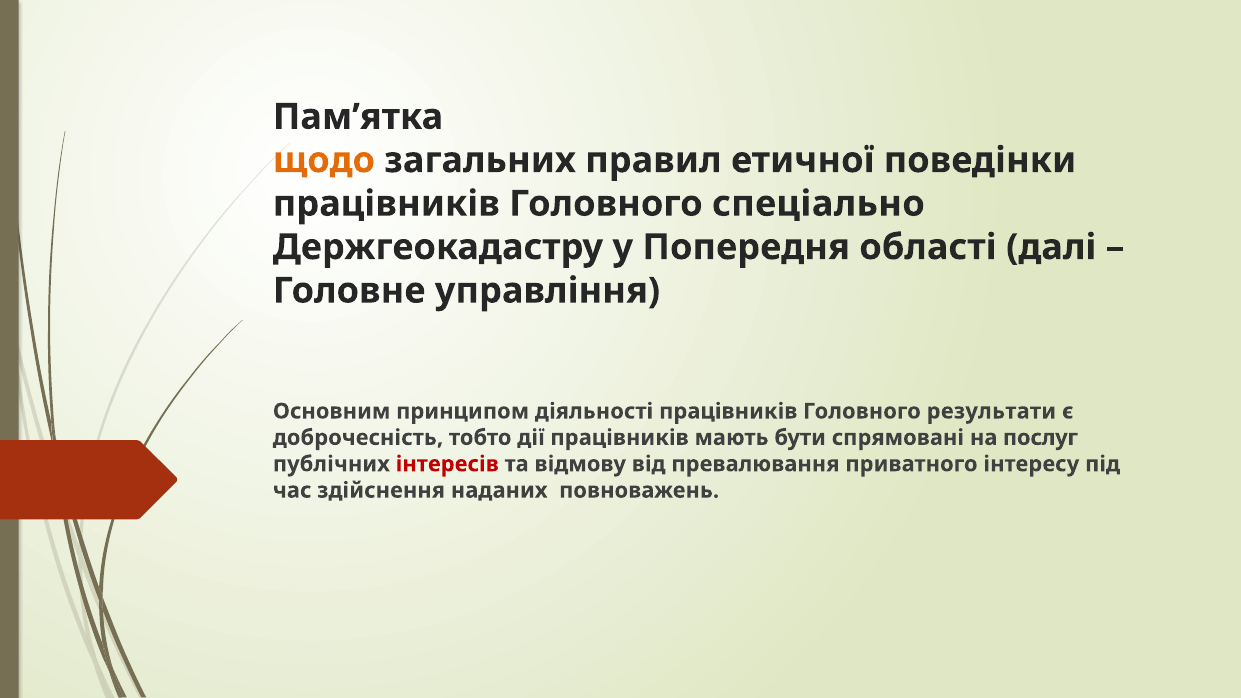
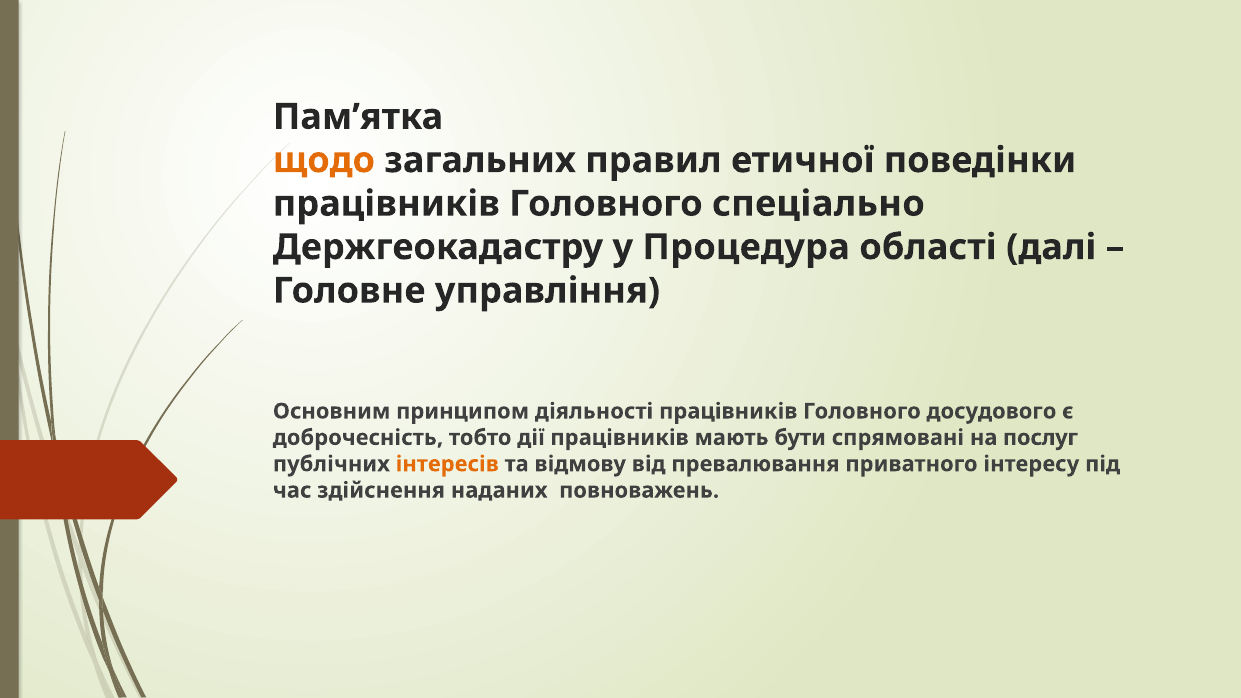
Попередня: Попередня -> Процедура
результати: результати -> досудового
інтересів colour: red -> orange
